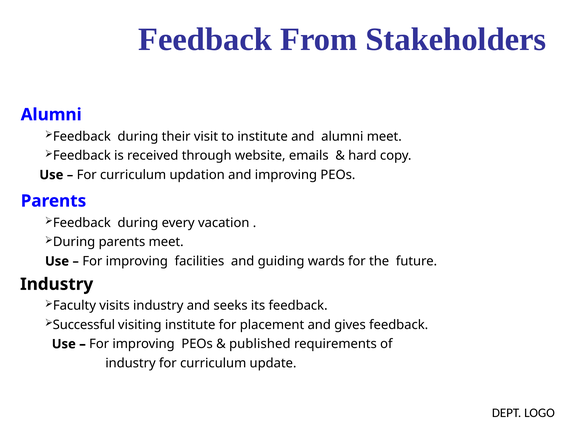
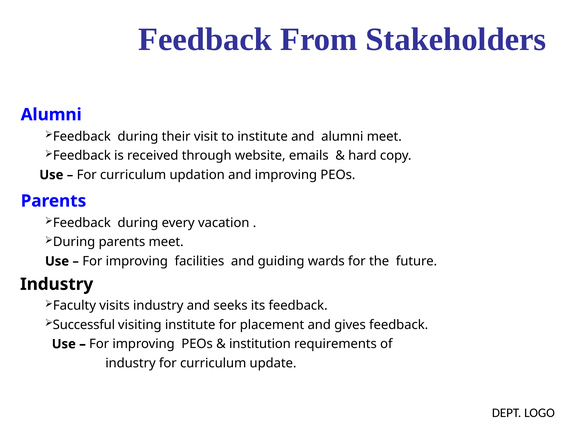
published: published -> institution
